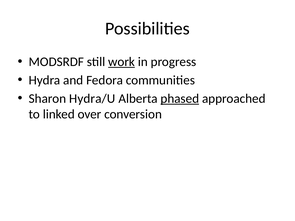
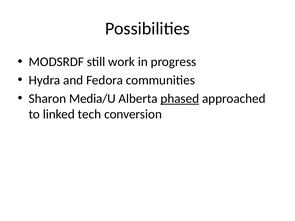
work underline: present -> none
Hydra/U: Hydra/U -> Media/U
over: over -> tech
